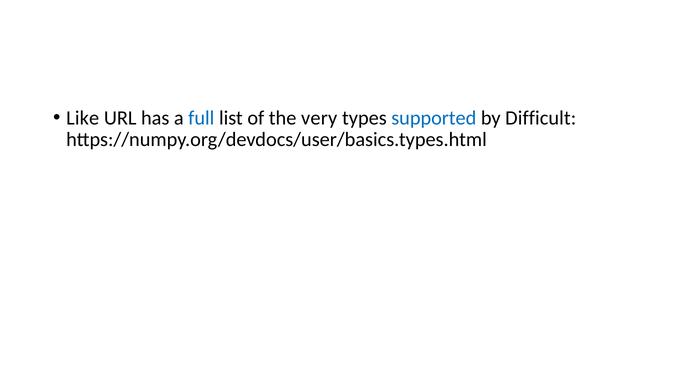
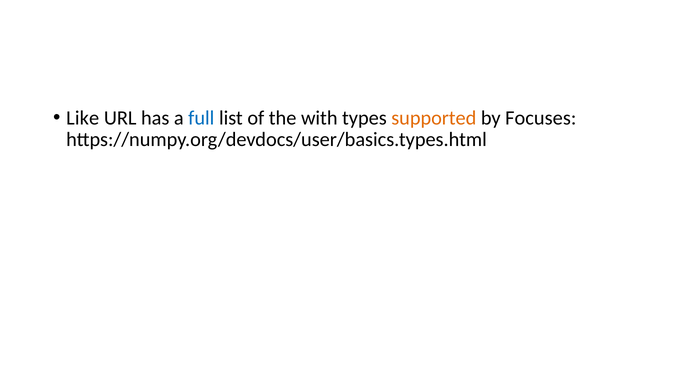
very: very -> with
supported colour: blue -> orange
Difficult: Difficult -> Focuses
